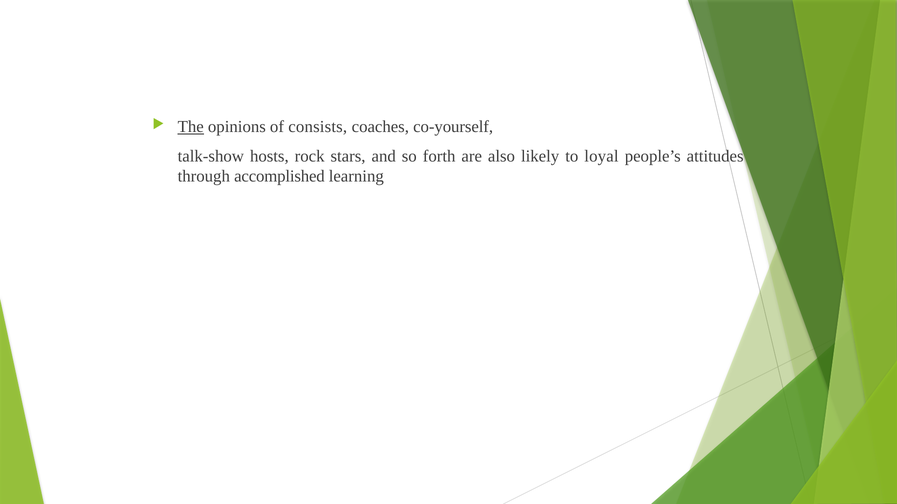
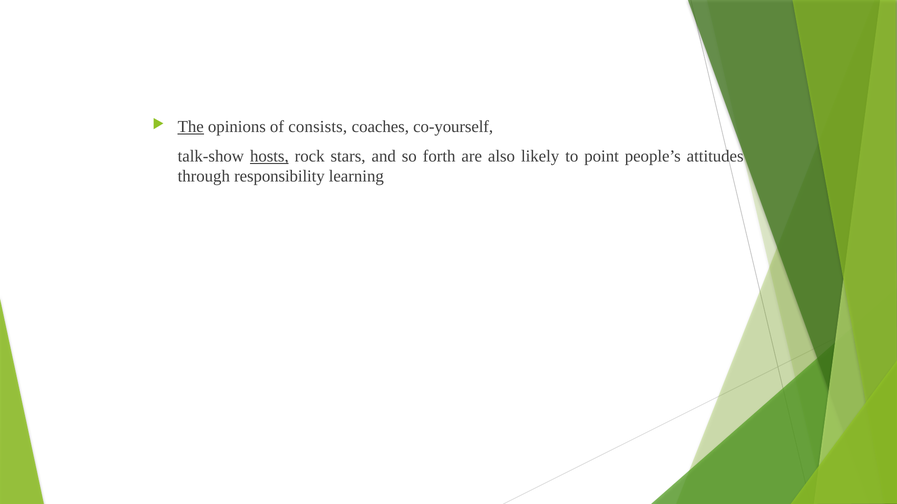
hosts underline: none -> present
loyal: loyal -> point
accomplished: accomplished -> responsibility
